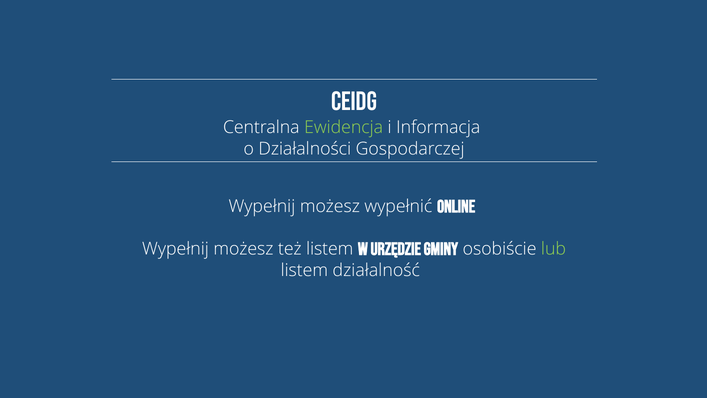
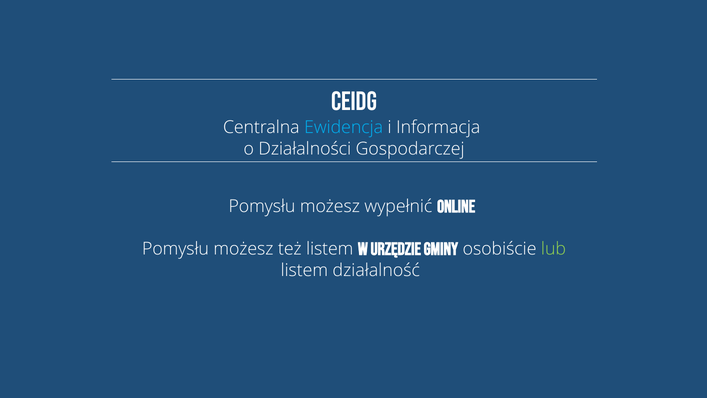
Ewidencja colour: light green -> light blue
Wypełnij at (262, 206): Wypełnij -> Pomysłu
Wypełnij at (175, 249): Wypełnij -> Pomysłu
